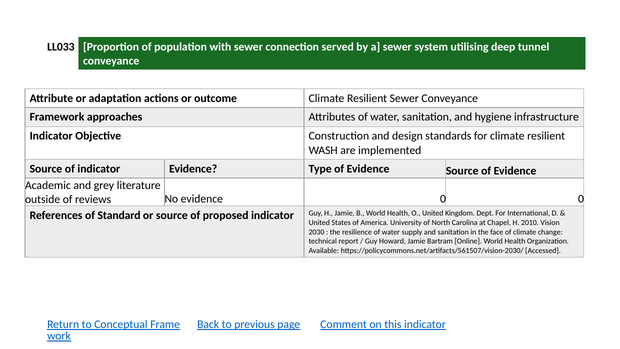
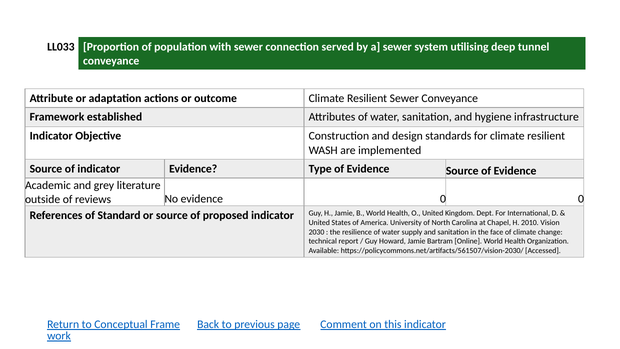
approaches: approaches -> established
